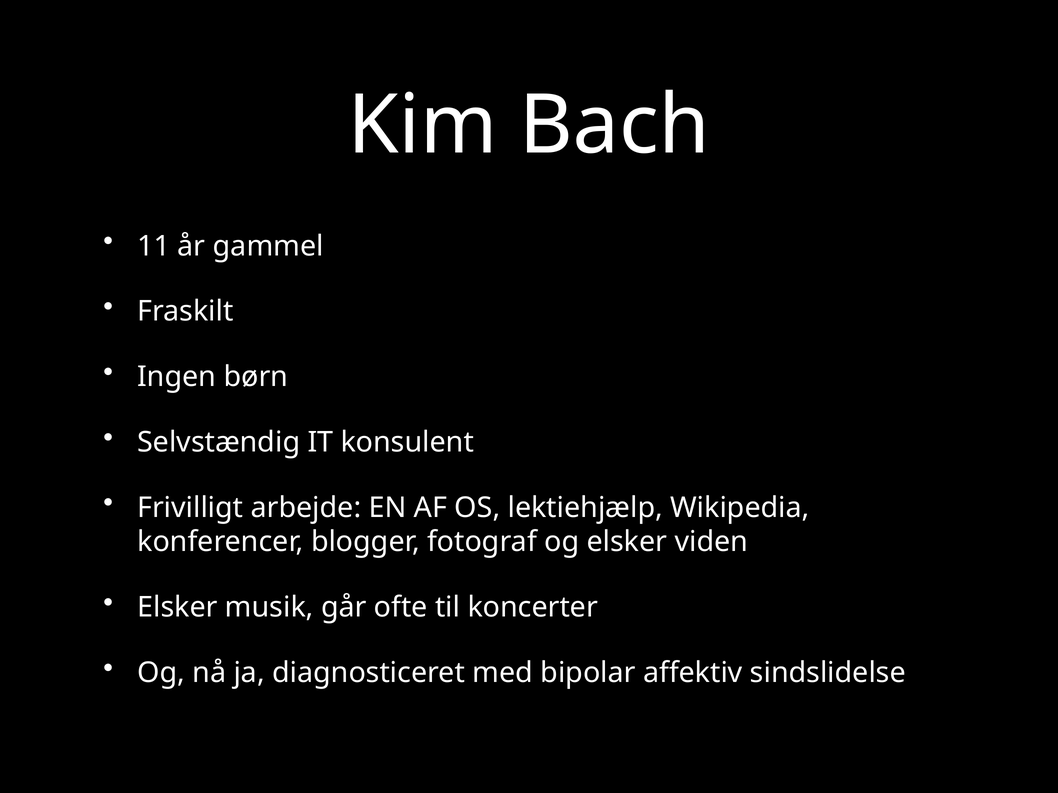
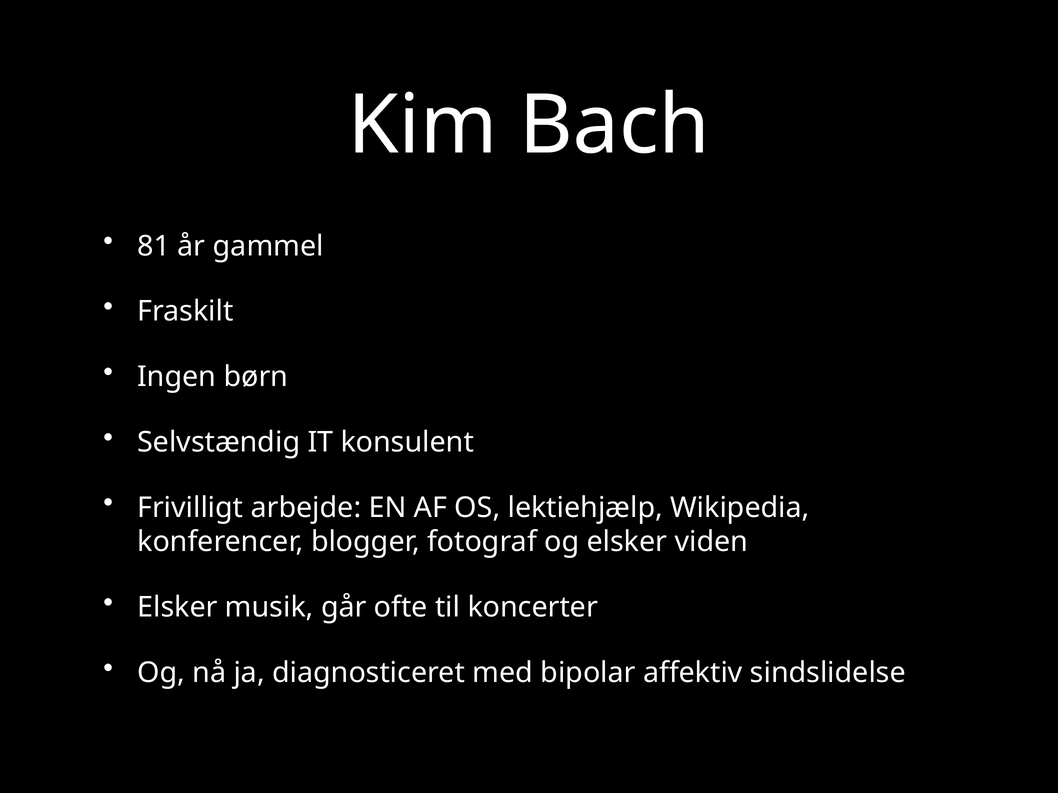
11: 11 -> 81
